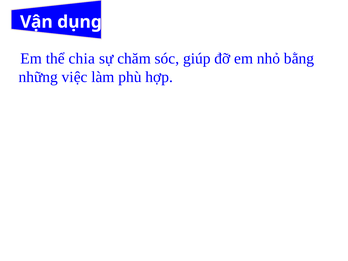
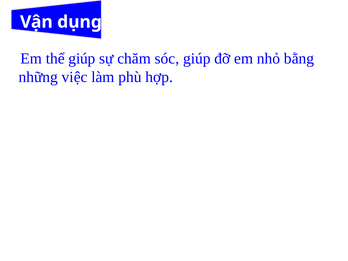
thể chia: chia -> giúp
